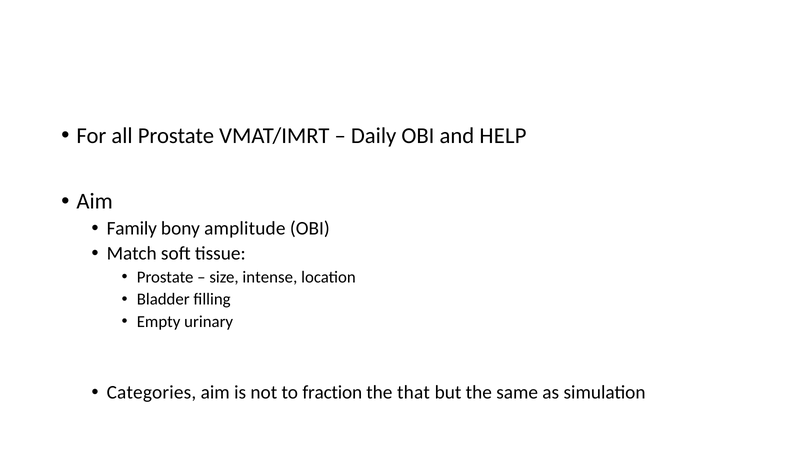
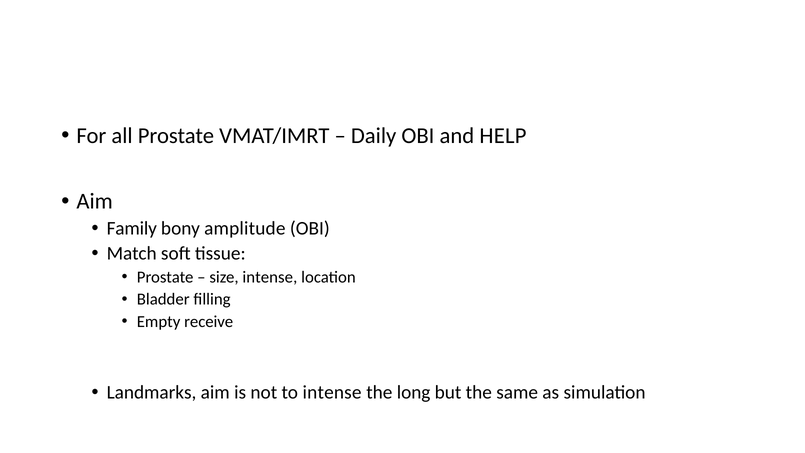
urinary: urinary -> receive
Categories: Categories -> Landmarks
to fraction: fraction -> intense
that: that -> long
